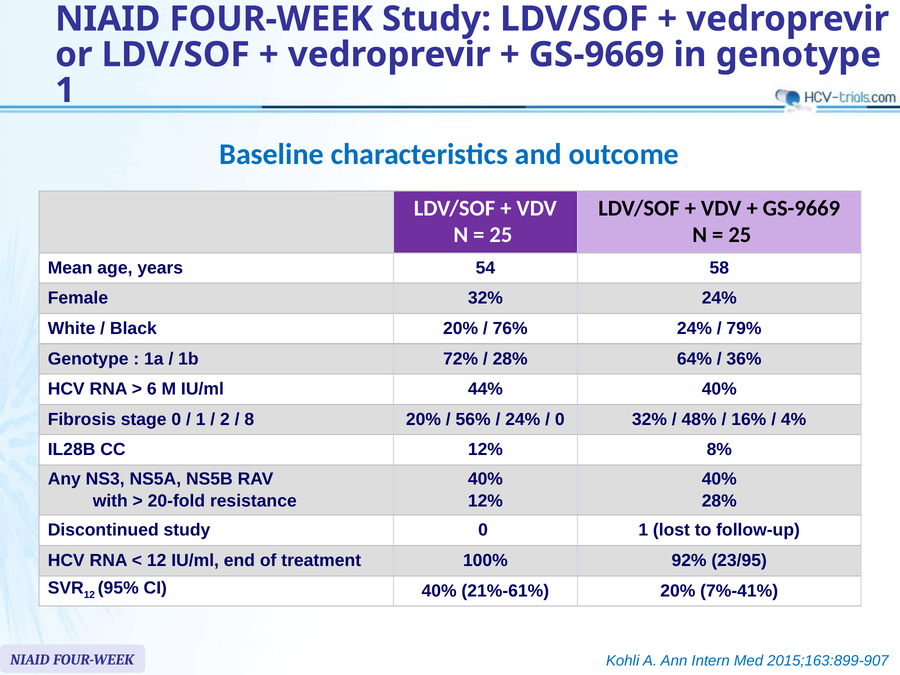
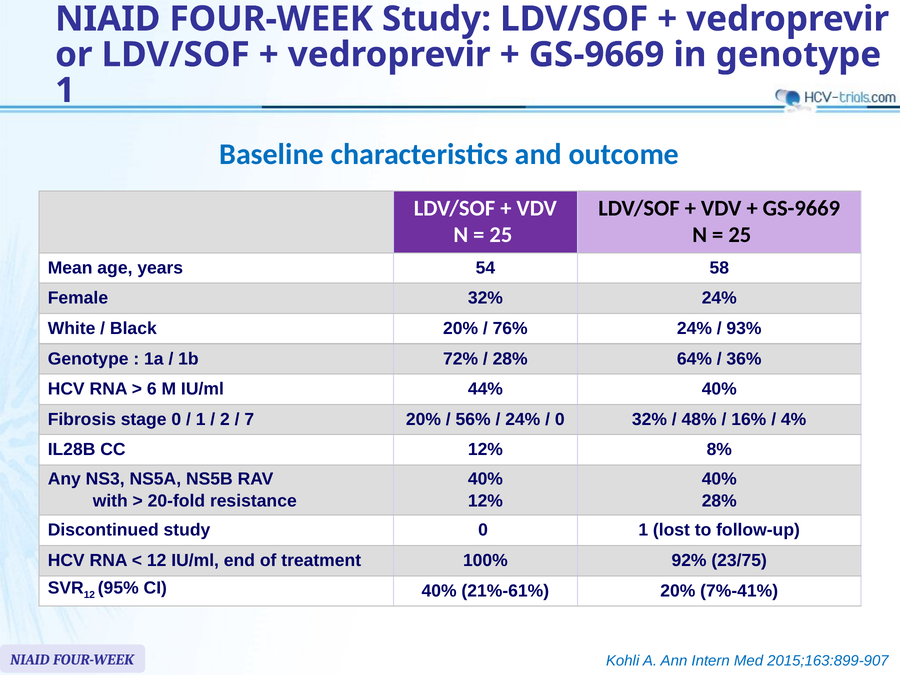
79%: 79% -> 93%
8: 8 -> 7
23/95: 23/95 -> 23/75
